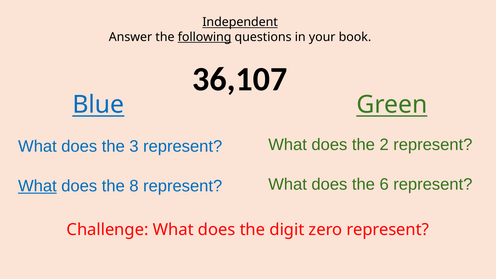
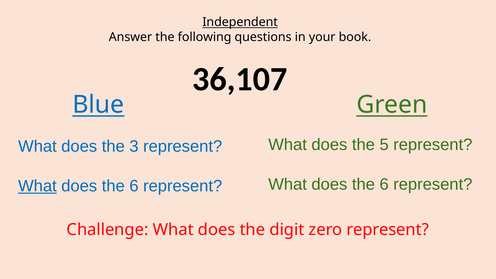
following underline: present -> none
2: 2 -> 5
8 at (134, 186): 8 -> 6
